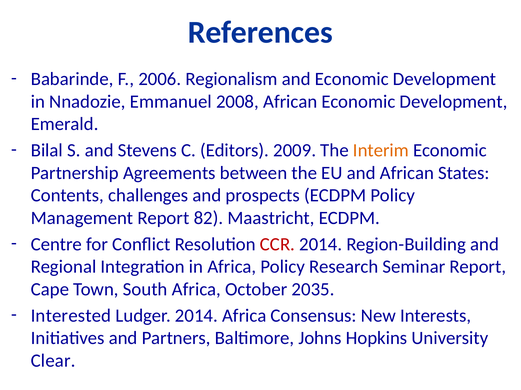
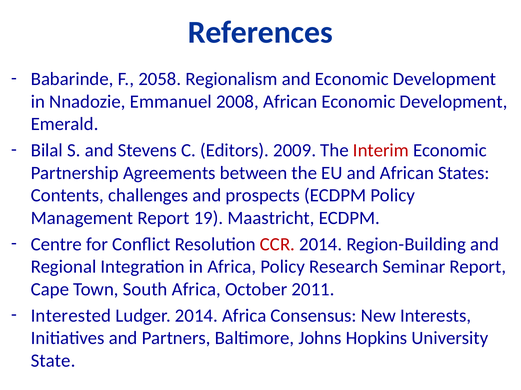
2006: 2006 -> 2058
Interim colour: orange -> red
82: 82 -> 19
2035: 2035 -> 2011
Clear: Clear -> State
